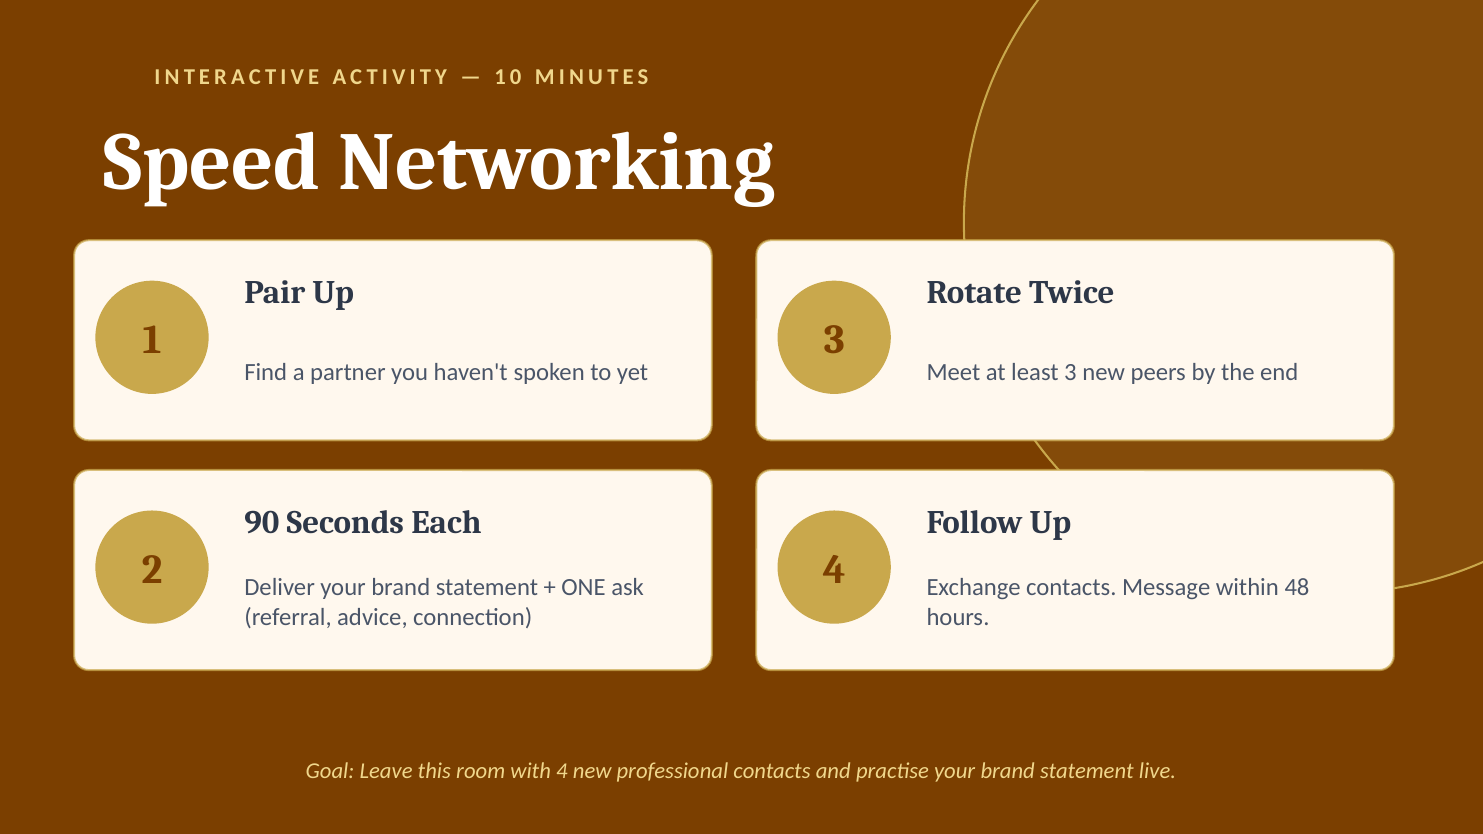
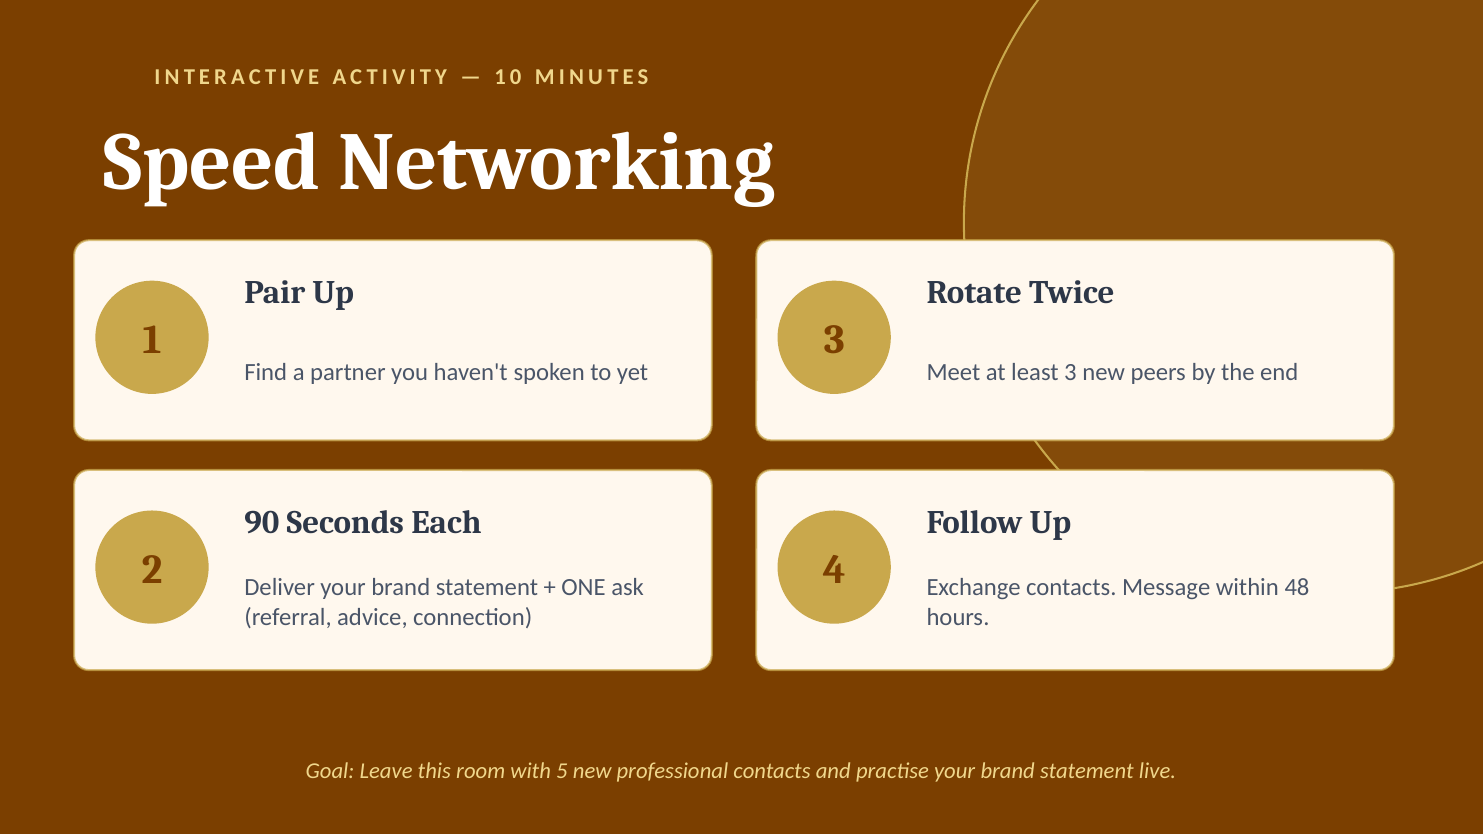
with 4: 4 -> 5
